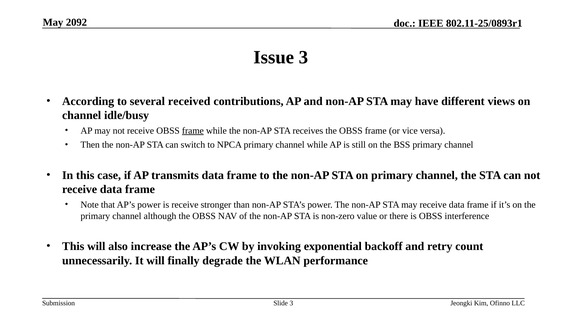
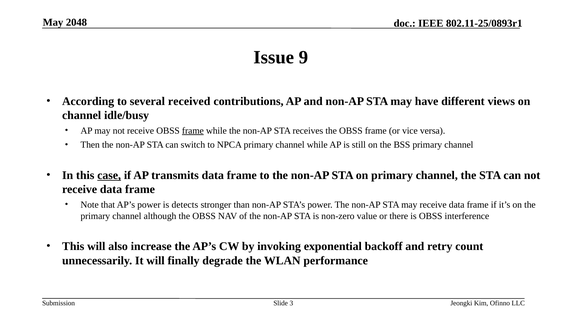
2092: 2092 -> 2048
Issue 3: 3 -> 9
case underline: none -> present
is receive: receive -> detects
